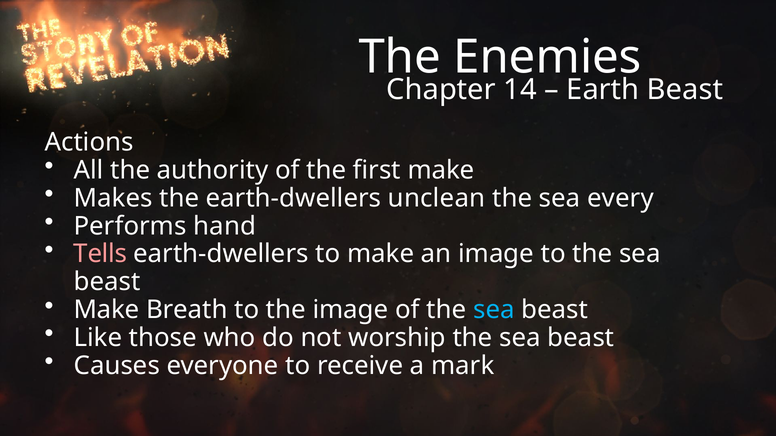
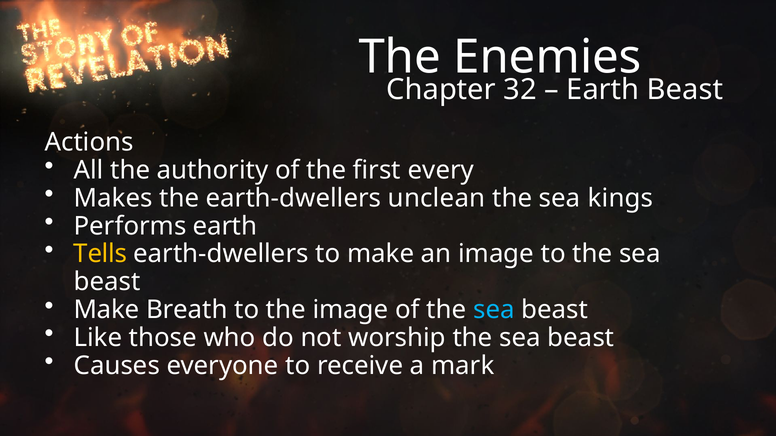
14: 14 -> 32
first make: make -> every
every: every -> kings
Performs hand: hand -> earth
Tells colour: pink -> yellow
